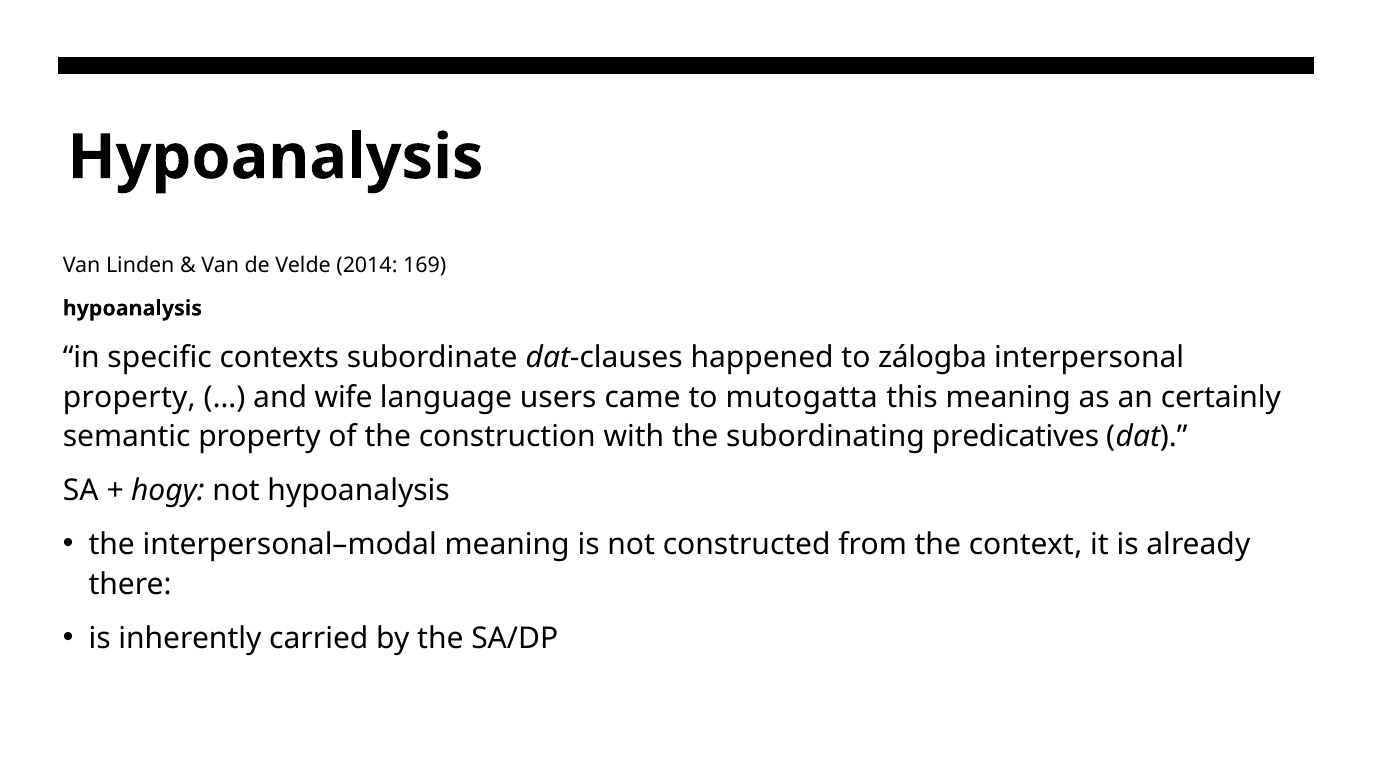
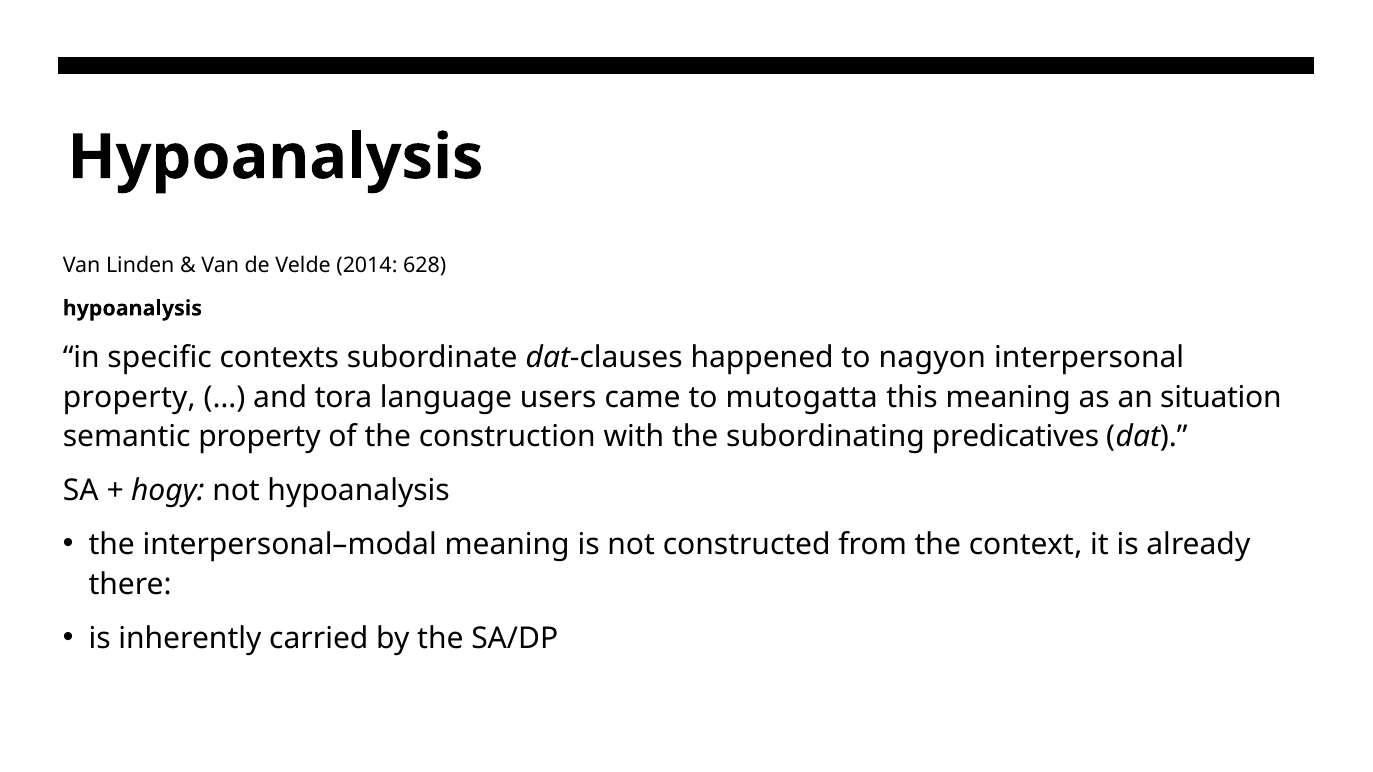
169: 169 -> 628
zálogba: zálogba -> nagyon
wife: wife -> tora
certainly: certainly -> situation
